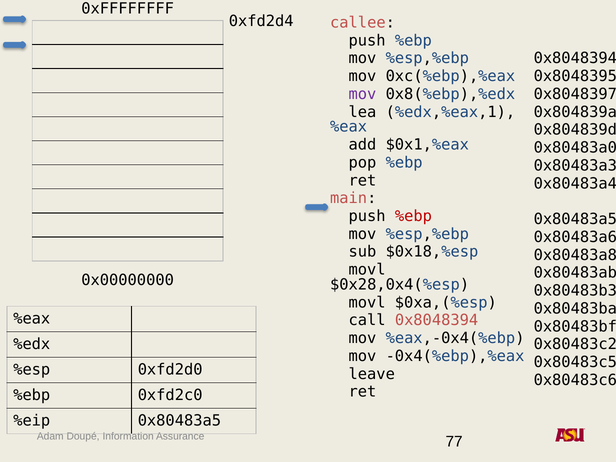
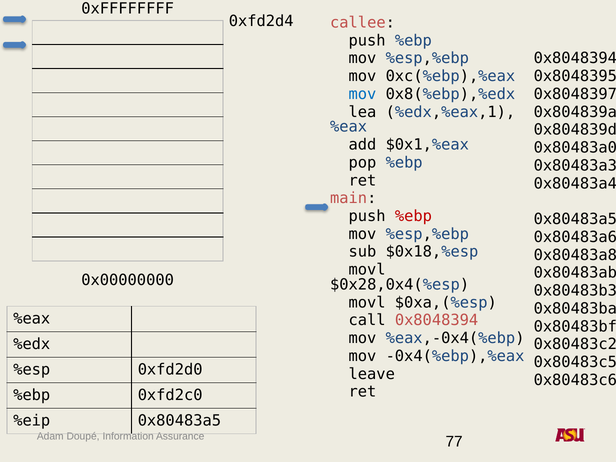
mov at (362, 94) colour: purple -> blue
